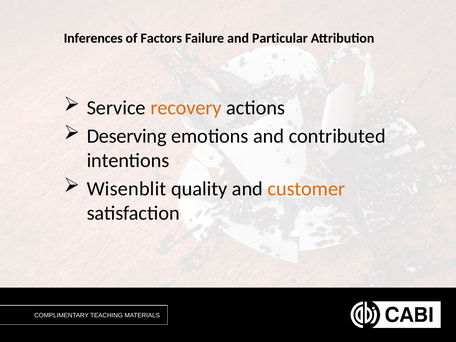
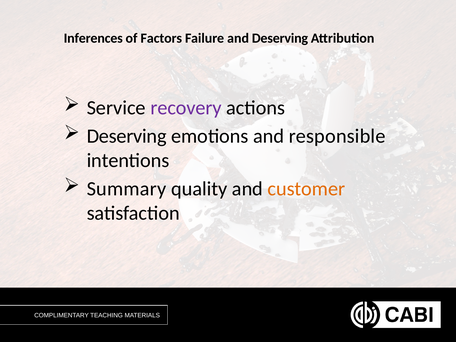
and Particular: Particular -> Deserving
recovery colour: orange -> purple
contributed: contributed -> responsible
Wisenblit: Wisenblit -> Summary
